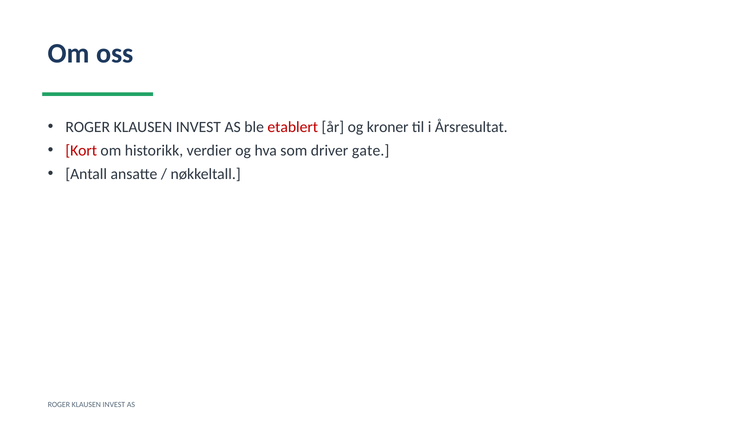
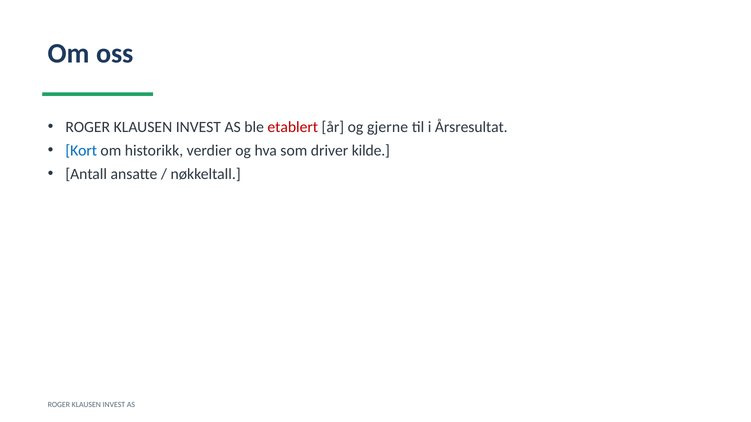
kroner: kroner -> gjerne
Kort colour: red -> blue
gate: gate -> kilde
